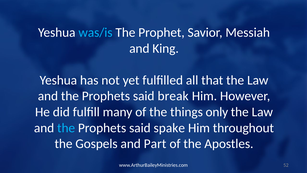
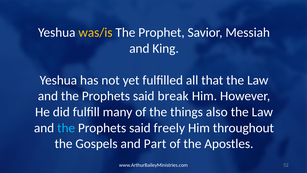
was/is colour: light blue -> yellow
only: only -> also
spake: spake -> freely
